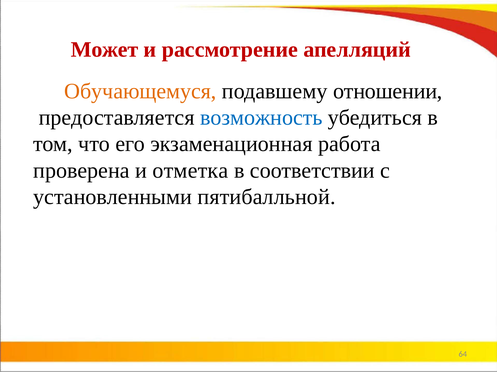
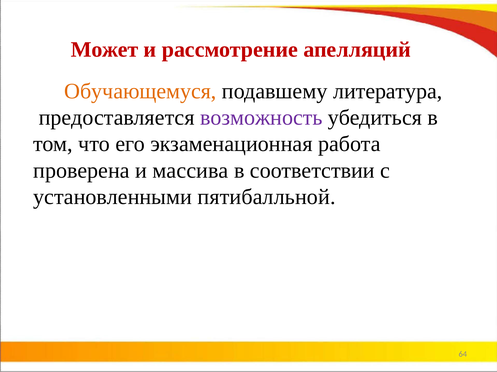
отношении: отношении -> литература
возможность colour: blue -> purple
отметка: отметка -> массива
